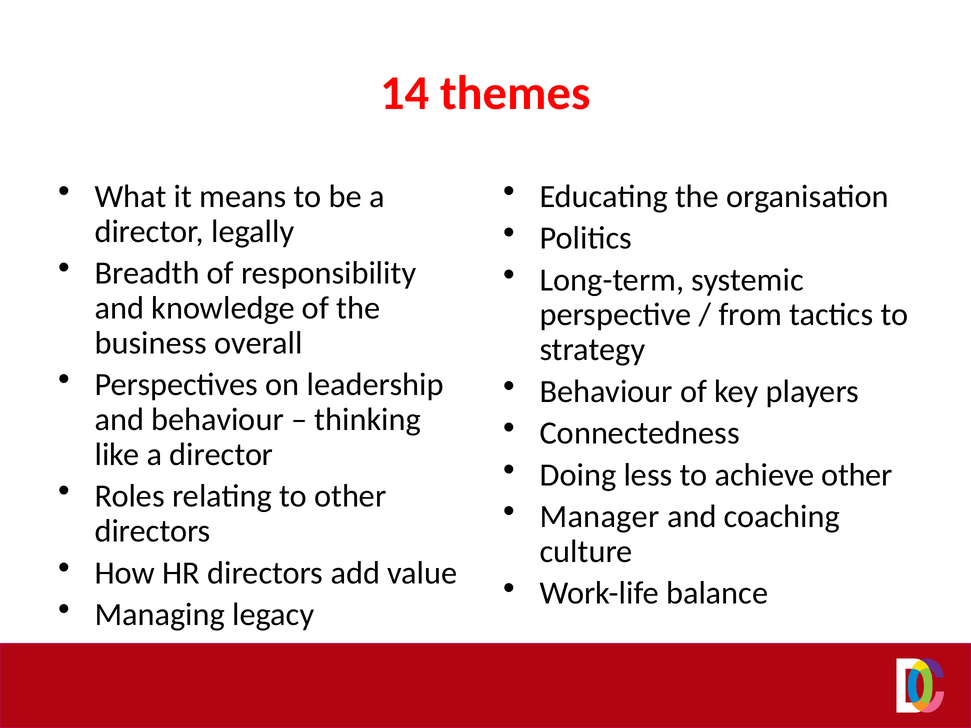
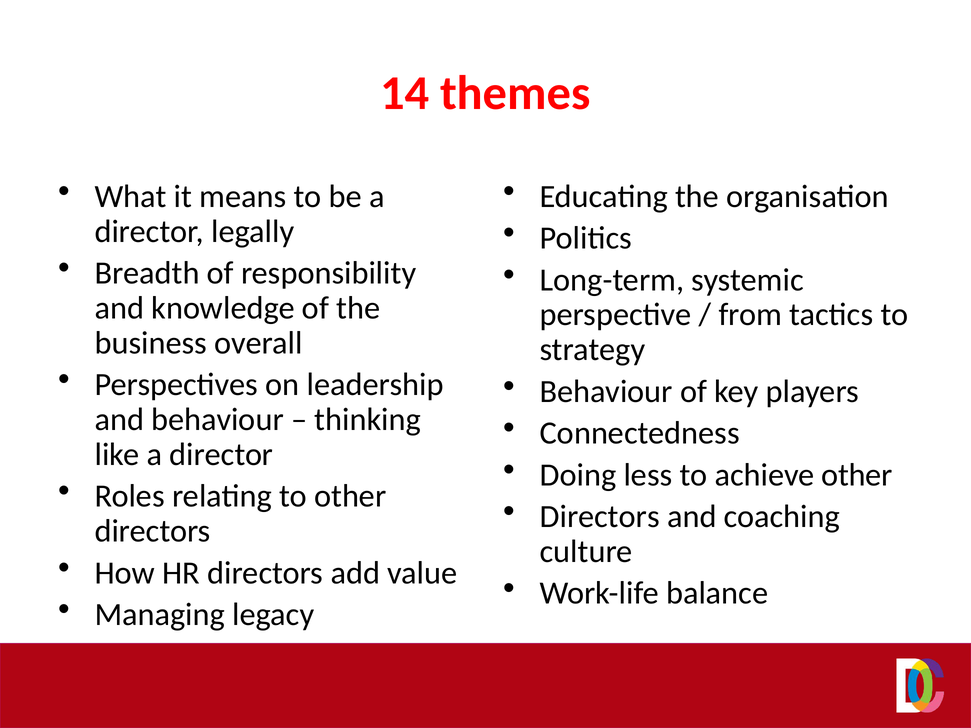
Manager at (600, 517): Manager -> Directors
